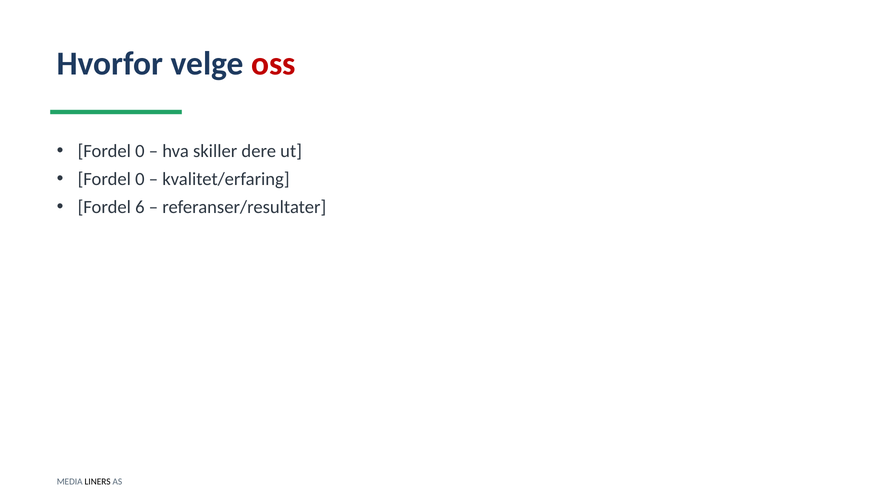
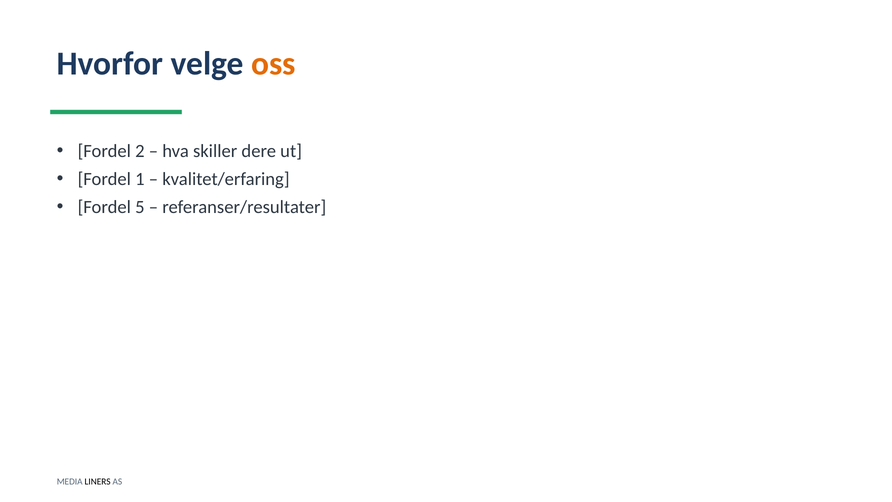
oss colour: red -> orange
0 at (140, 151): 0 -> 2
0 at (140, 179): 0 -> 1
6: 6 -> 5
